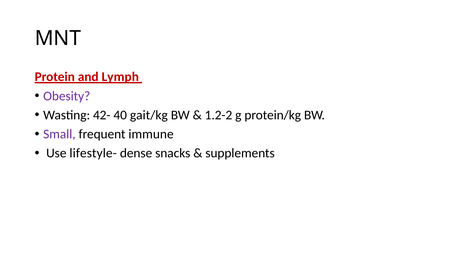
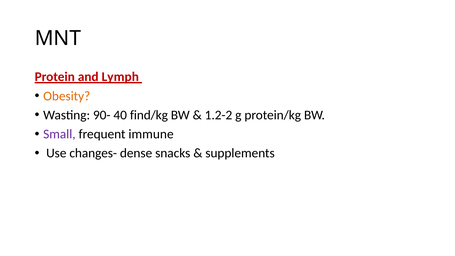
Obesity colour: purple -> orange
42-: 42- -> 90-
gait/kg: gait/kg -> find/kg
lifestyle-: lifestyle- -> changes-
